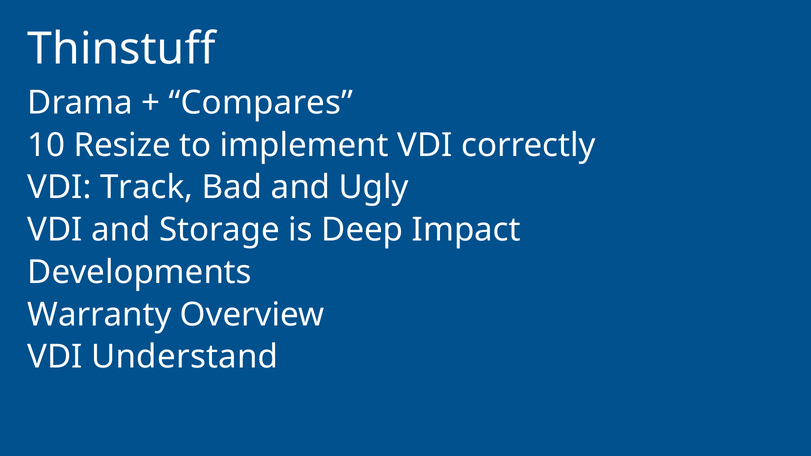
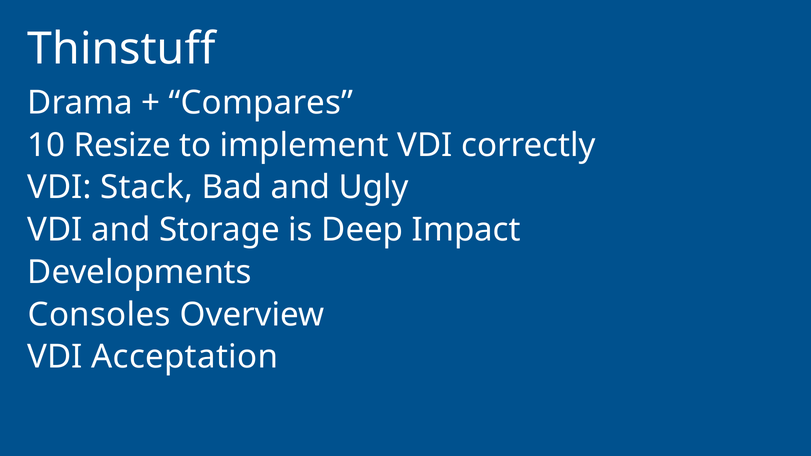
Track: Track -> Stack
Warranty: Warranty -> Consoles
Understand: Understand -> Acceptation
